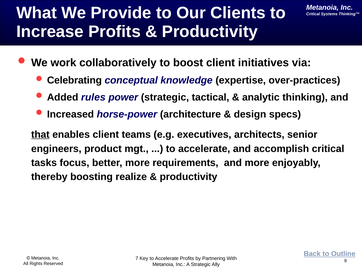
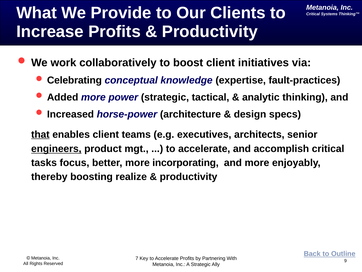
over-practices: over-practices -> fault-practices
Added rules: rules -> more
engineers underline: none -> present
requirements: requirements -> incorporating
